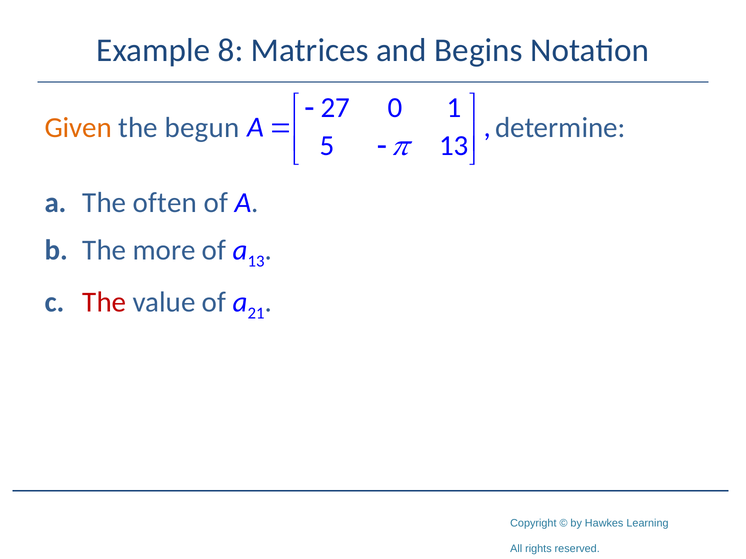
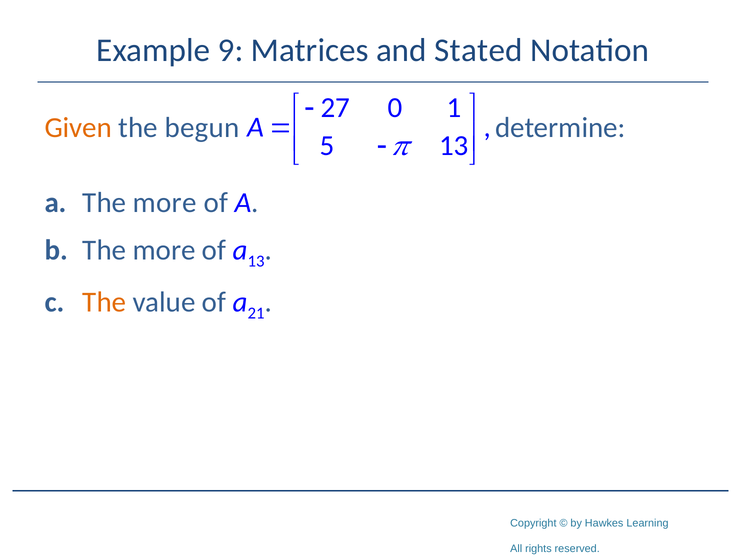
8: 8 -> 9
Begins: Begins -> Stated
a The often: often -> more
The at (104, 302) colour: red -> orange
